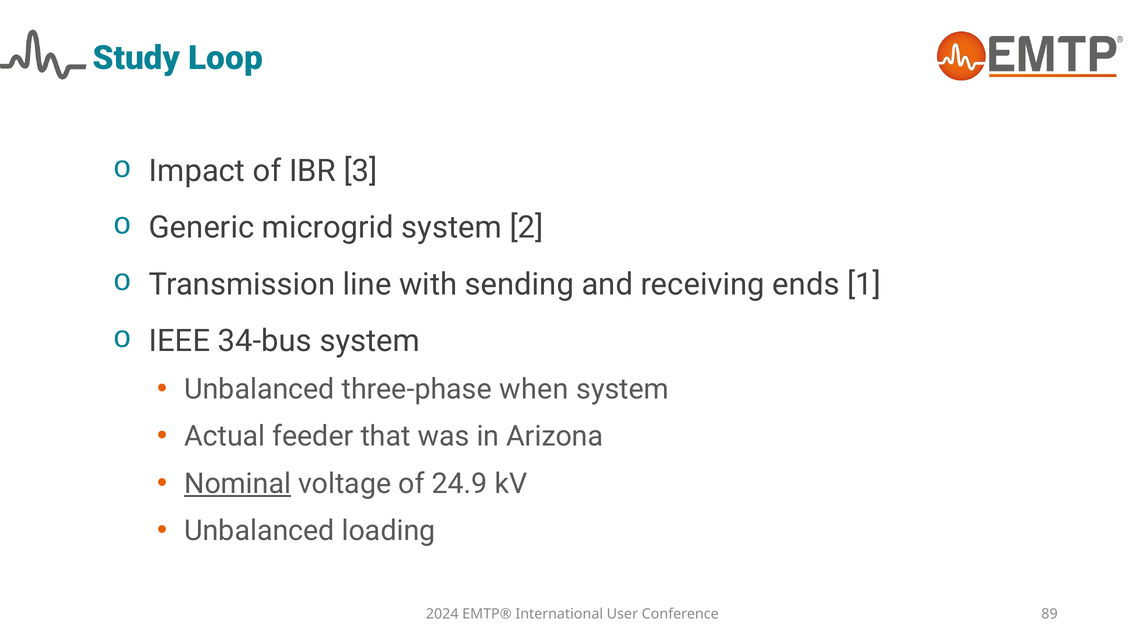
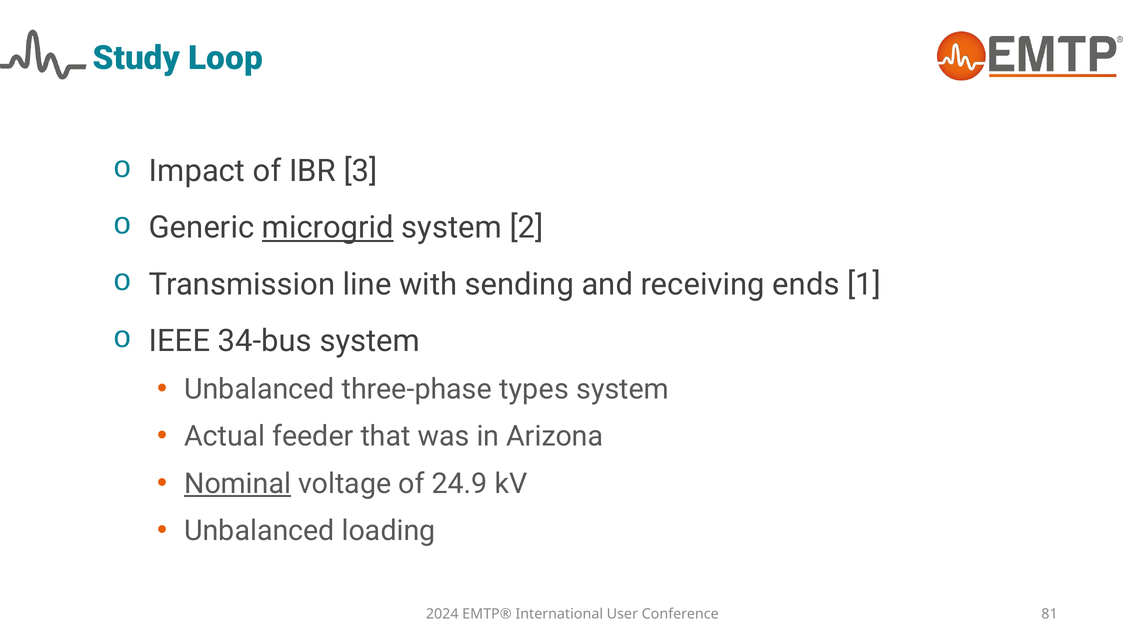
microgrid underline: none -> present
when: when -> types
89: 89 -> 81
